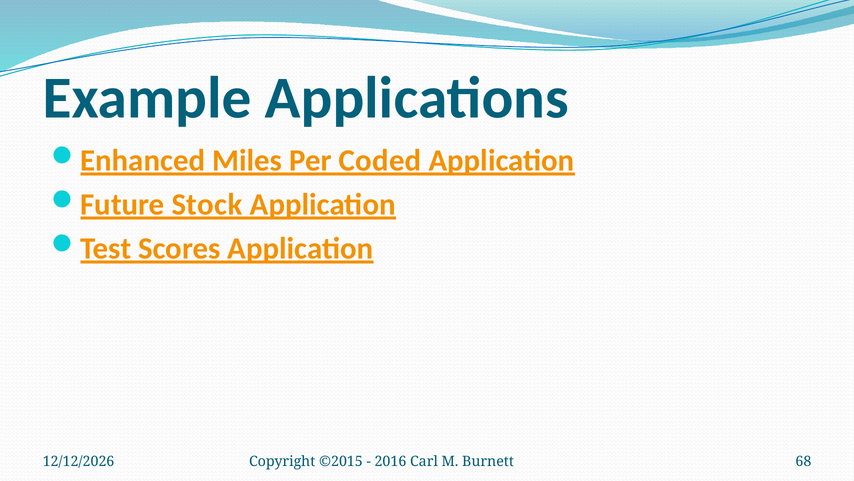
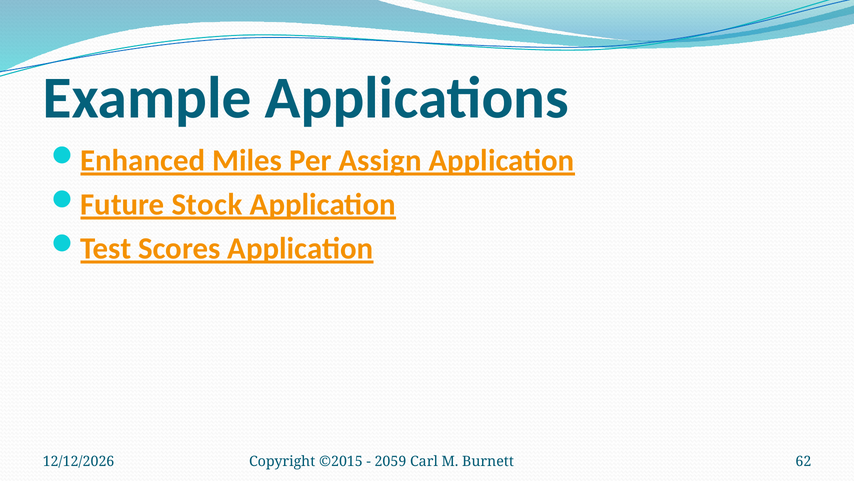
Coded: Coded -> Assign
2016: 2016 -> 2059
68: 68 -> 62
